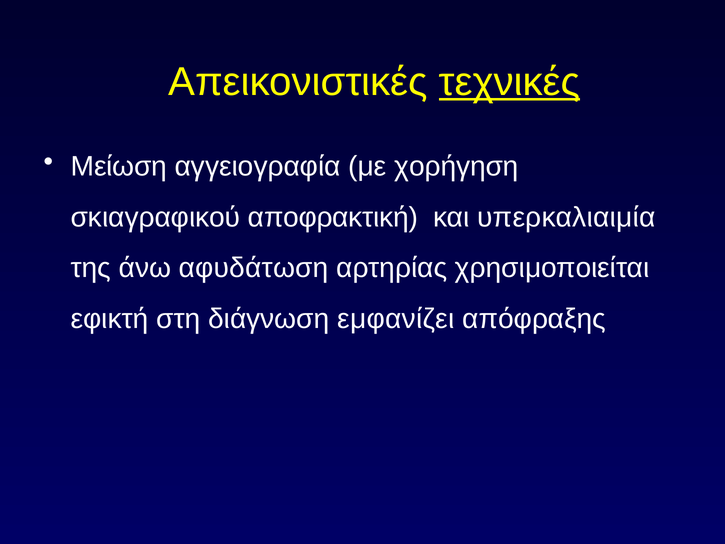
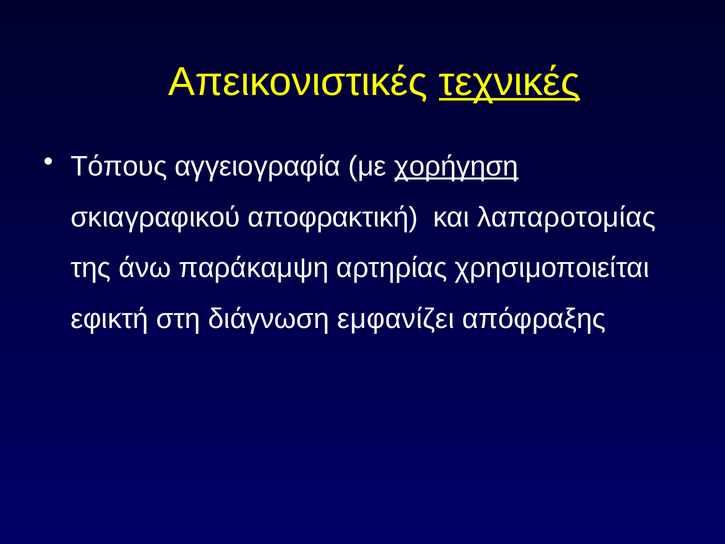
Μείωση: Μείωση -> Τόπους
χορήγηση underline: none -> present
υπερκαλιαιμία: υπερκαλιαιμία -> λαπαροτομίας
αφυδάτωση: αφυδάτωση -> παράκαμψη
